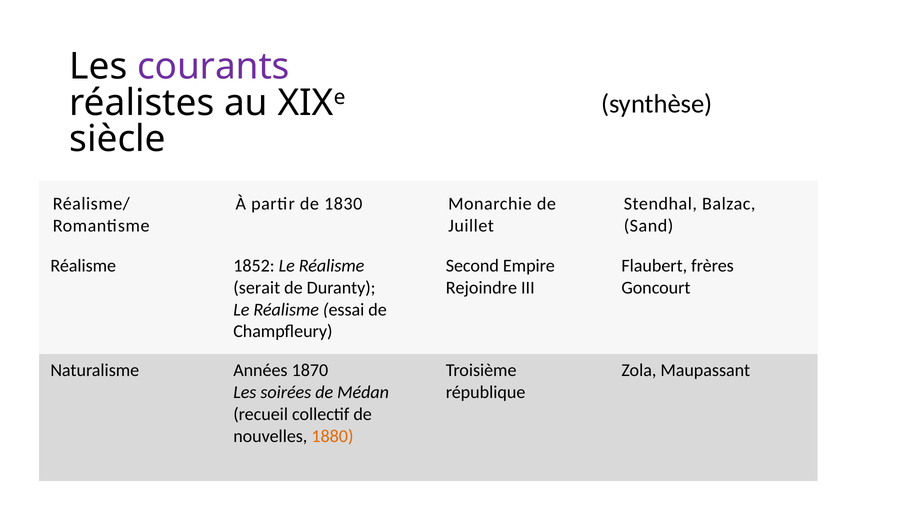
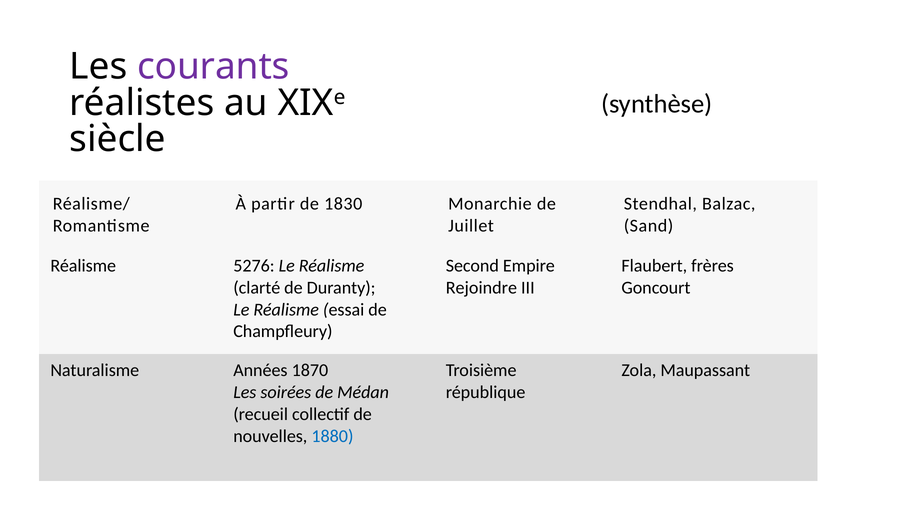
1852: 1852 -> 5276
serait: serait -> clarté
1880 colour: orange -> blue
